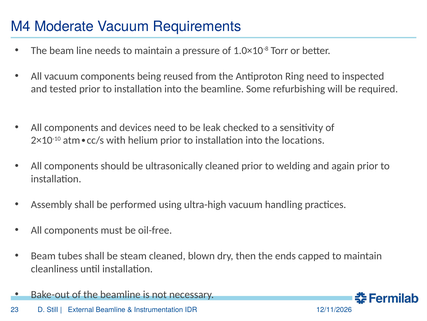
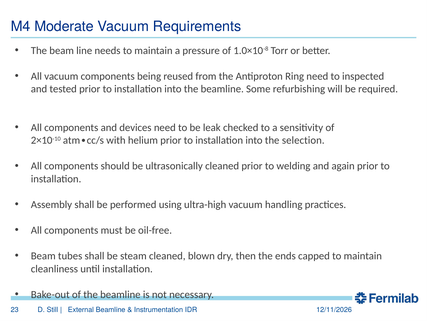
locations: locations -> selection
